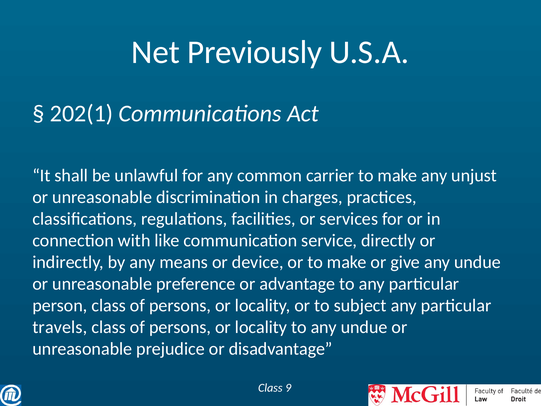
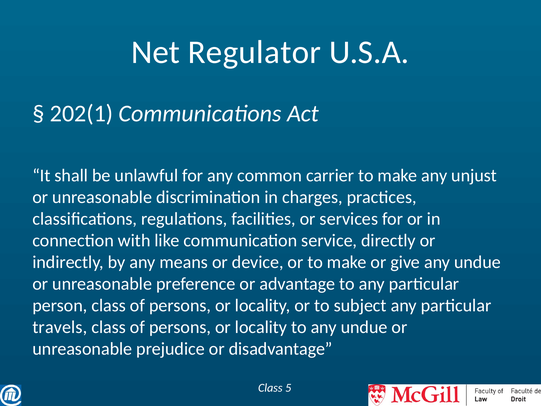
Previously: Previously -> Regulator
9: 9 -> 5
